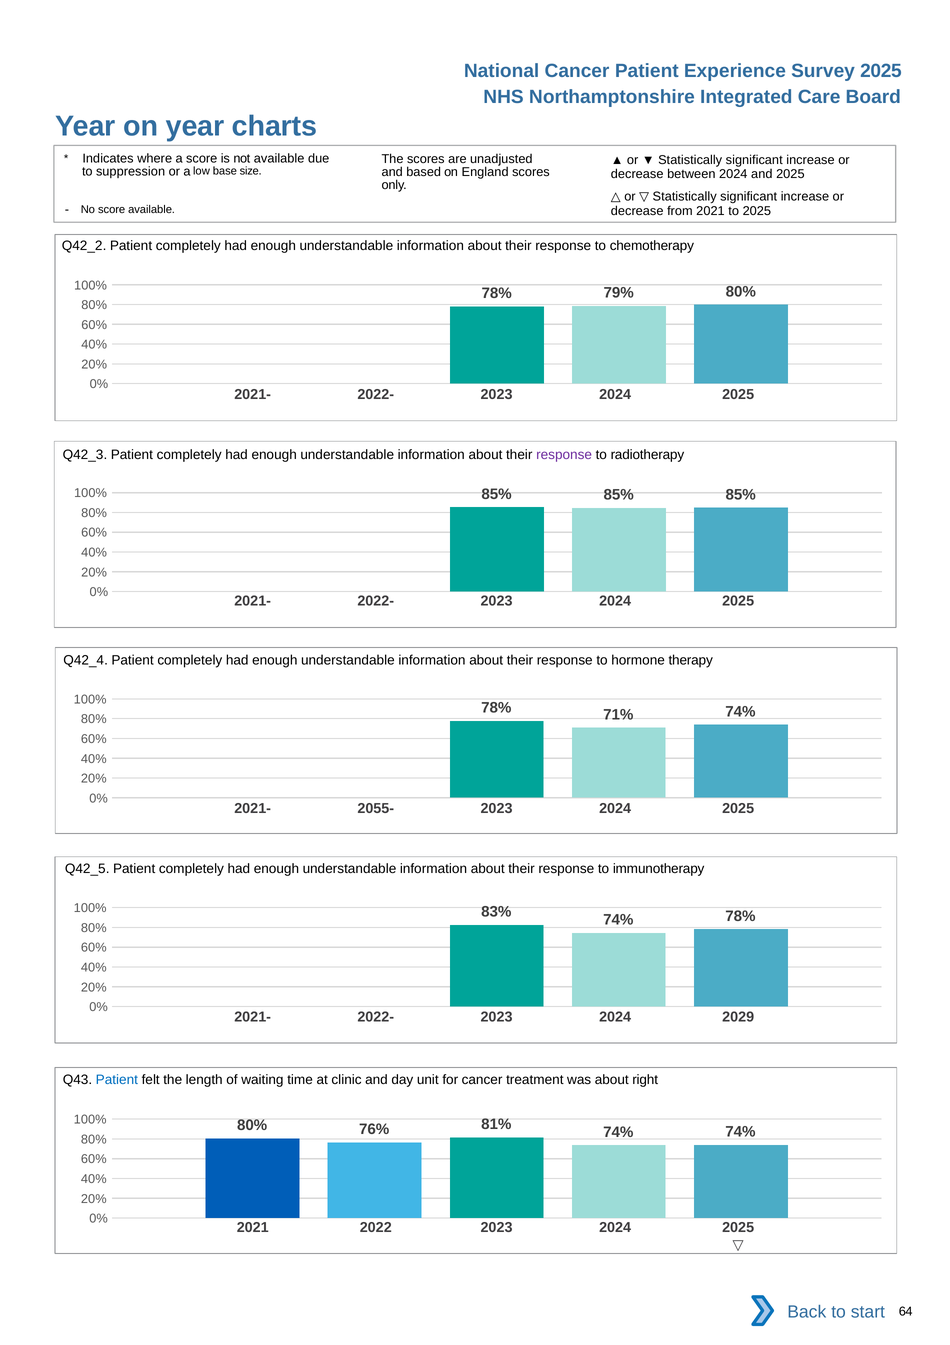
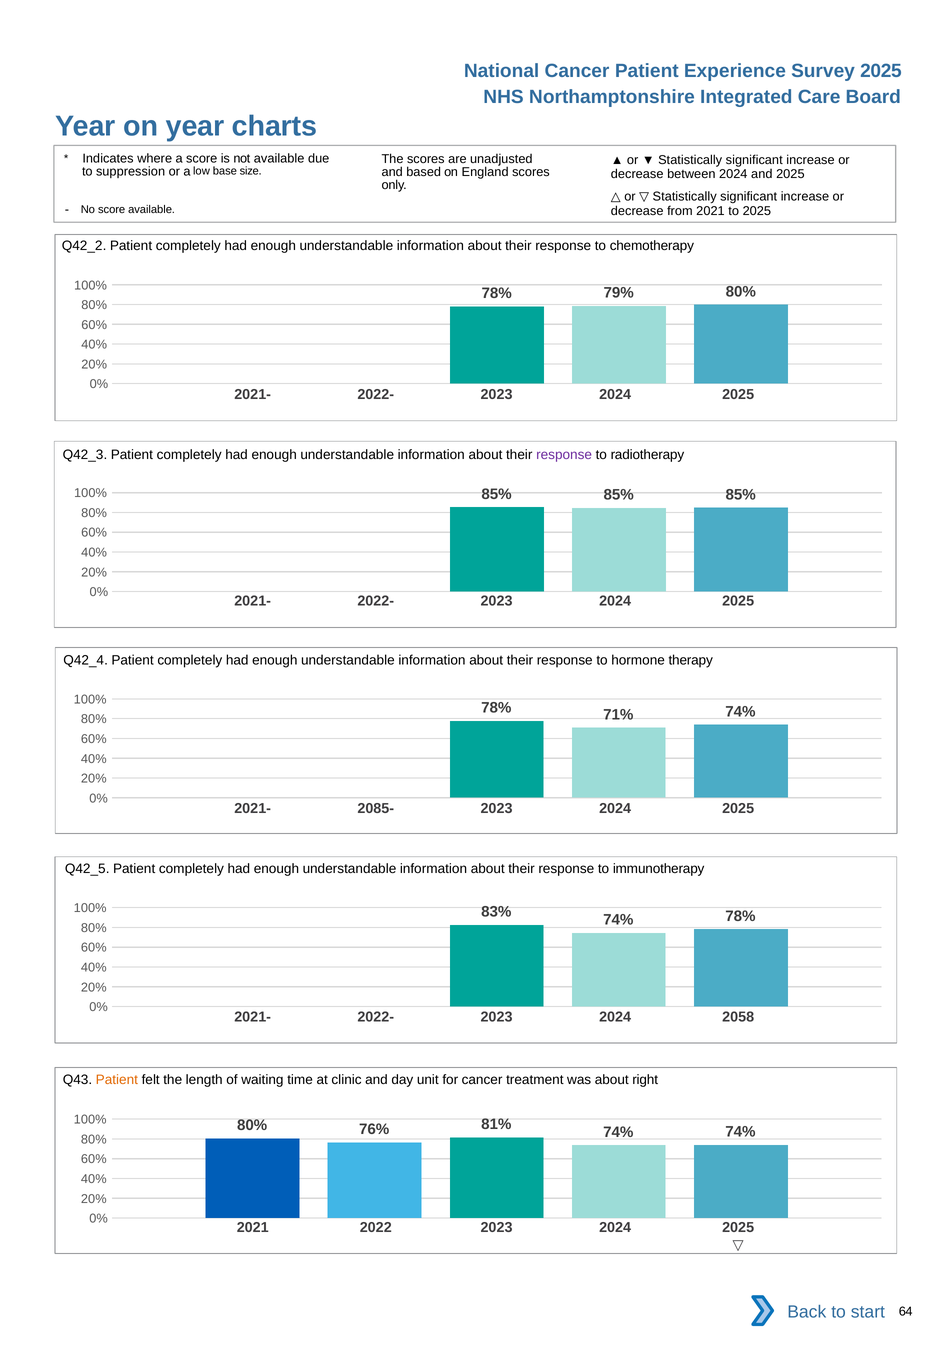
2055-: 2055- -> 2085-
2029: 2029 -> 2058
Patient at (117, 1079) colour: blue -> orange
